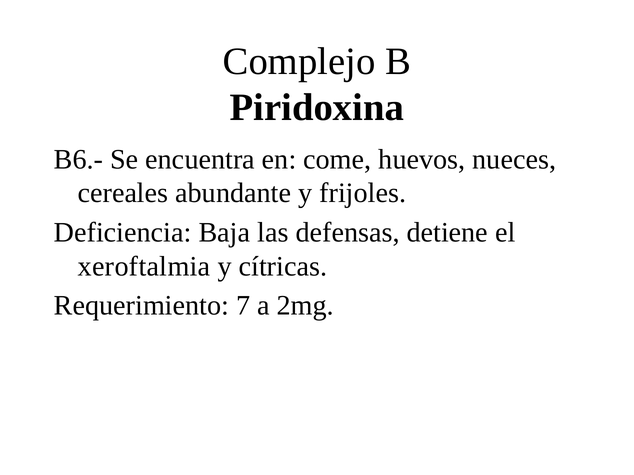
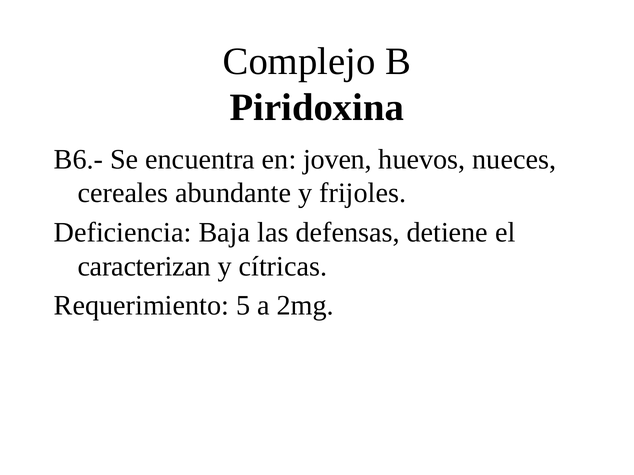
come: come -> joven
xeroftalmia: xeroftalmia -> caracterizan
7: 7 -> 5
